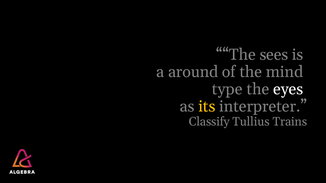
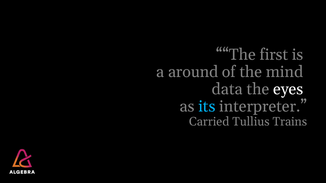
sees: sees -> first
type: type -> data
its colour: yellow -> light blue
Classify: Classify -> Carried
